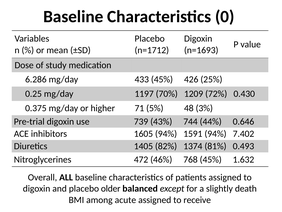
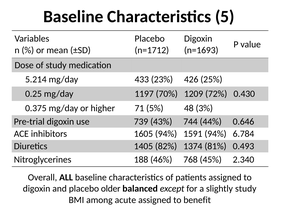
0: 0 -> 5
6.286: 6.286 -> 5.214
433 45%: 45% -> 23%
7.402: 7.402 -> 6.784
472: 472 -> 188
1.632: 1.632 -> 2.340
slightly death: death -> study
receive: receive -> benefit
